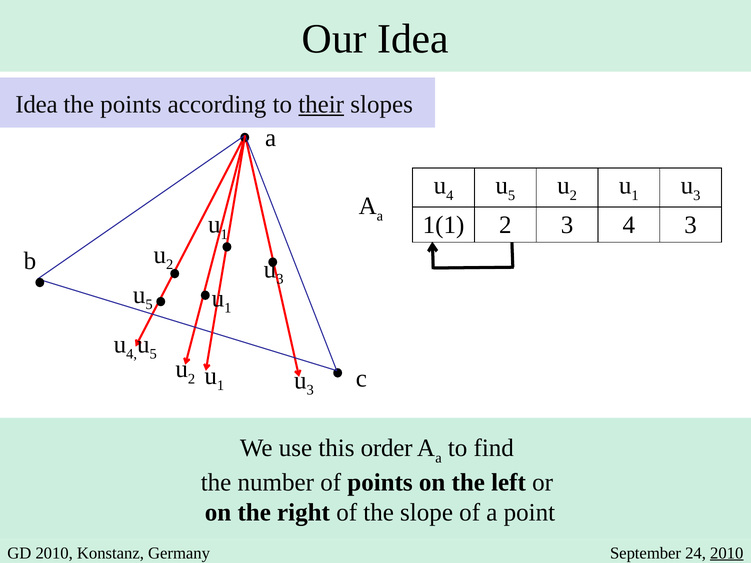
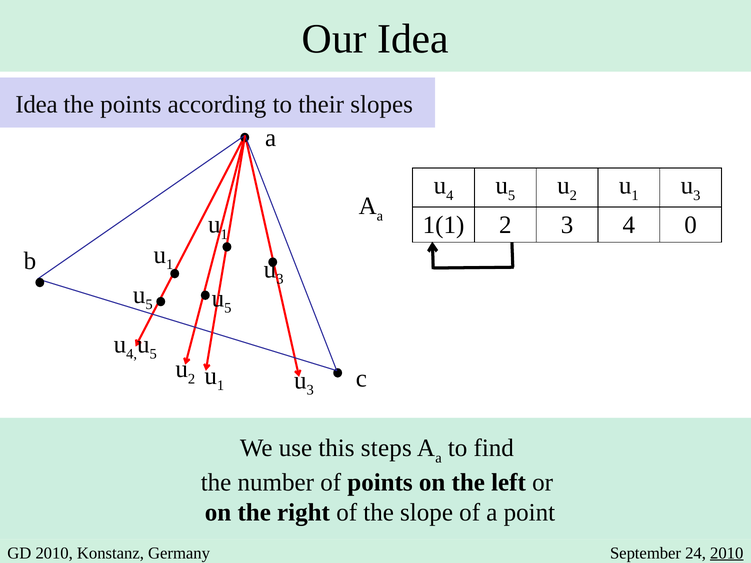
their underline: present -> none
4 3: 3 -> 0
2 at (170, 265): 2 -> 1
1 at (228, 308): 1 -> 5
order: order -> steps
